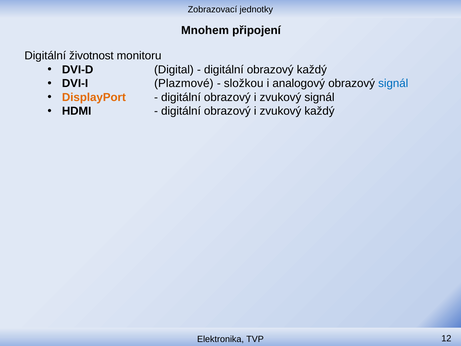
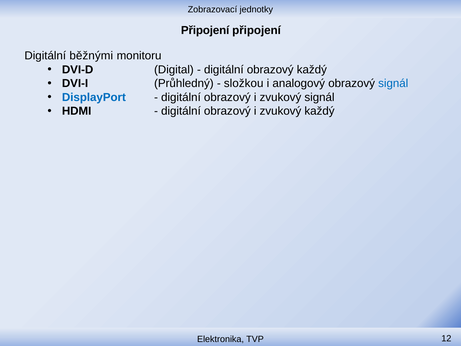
Mnohem at (205, 30): Mnohem -> Připojení
životnost: životnost -> běžnými
Plazmové: Plazmové -> Průhledný
DisplayPort colour: orange -> blue
